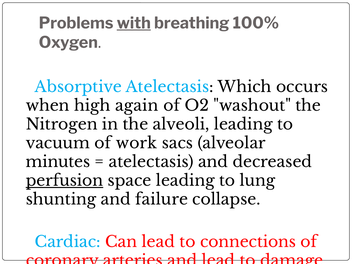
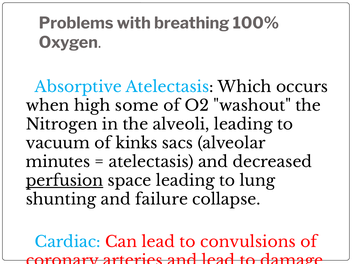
with underline: present -> none
again: again -> some
work: work -> kinks
connections: connections -> convulsions
